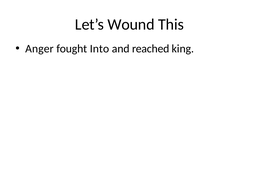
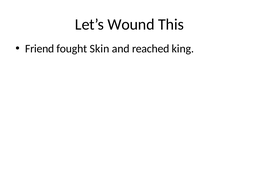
Anger: Anger -> Friend
Into: Into -> Skin
